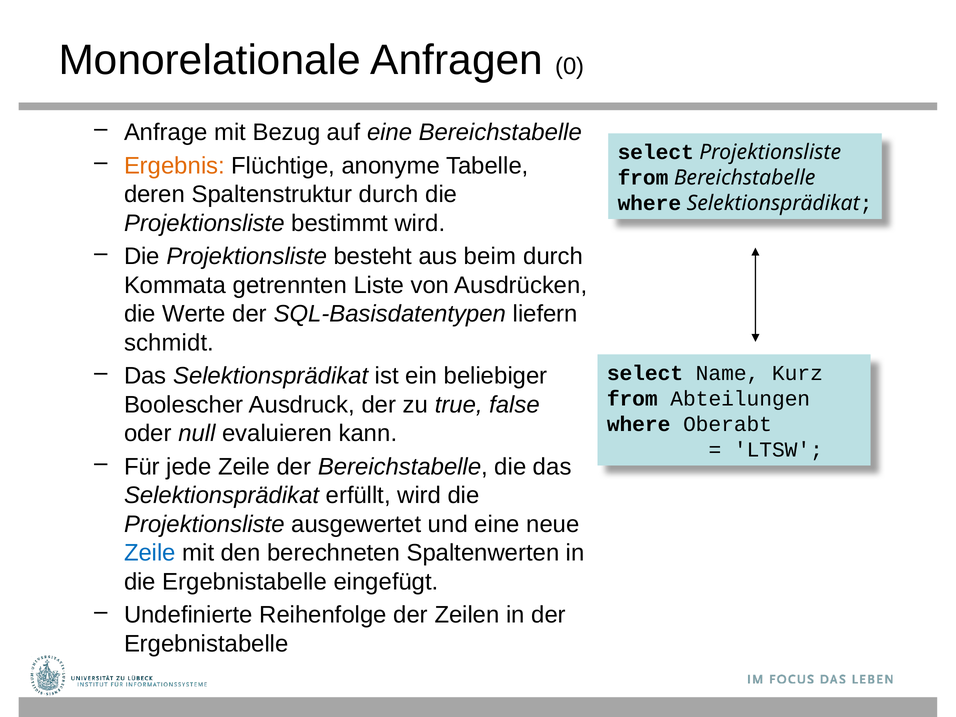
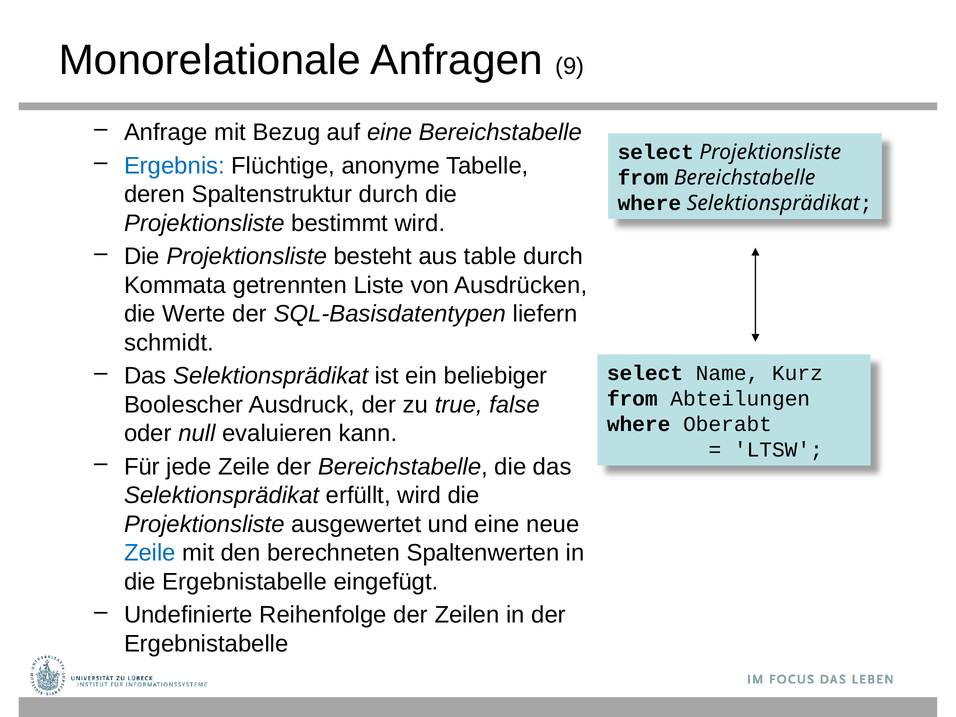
0: 0 -> 9
Ergebnis colour: orange -> blue
beim: beim -> table
